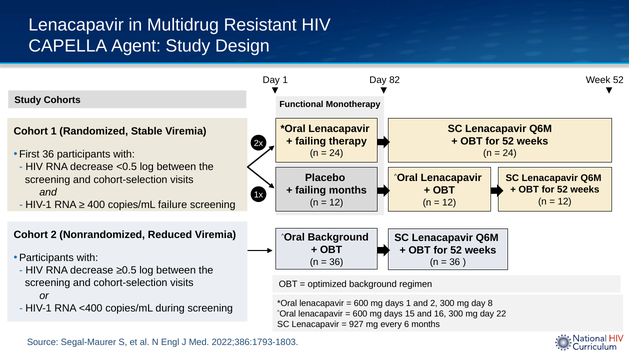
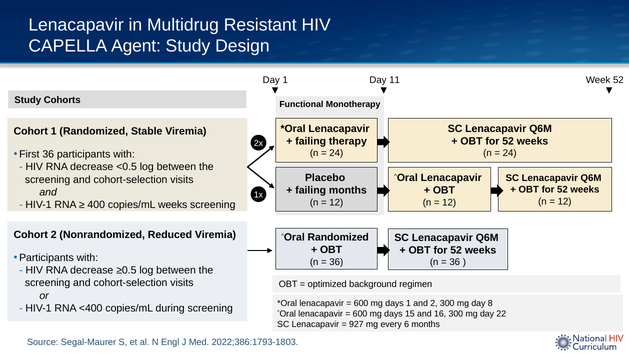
82: 82 -> 11
copies/mL failure: failure -> weeks
^Oral Background: Background -> Randomized
